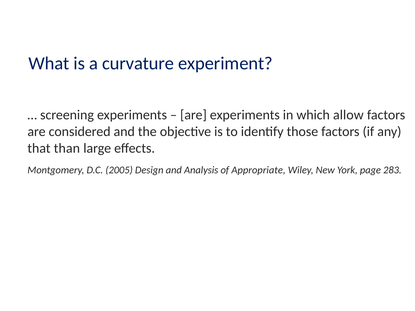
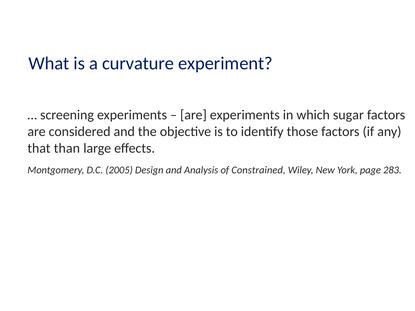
allow: allow -> sugar
Appropriate: Appropriate -> Constrained
